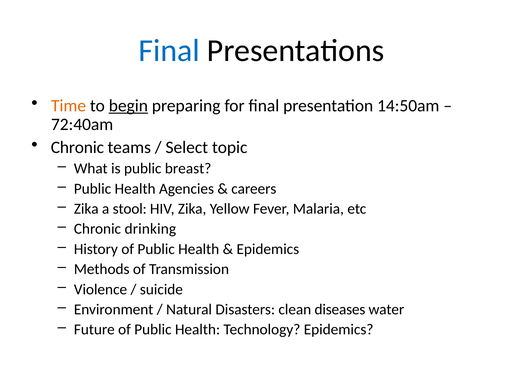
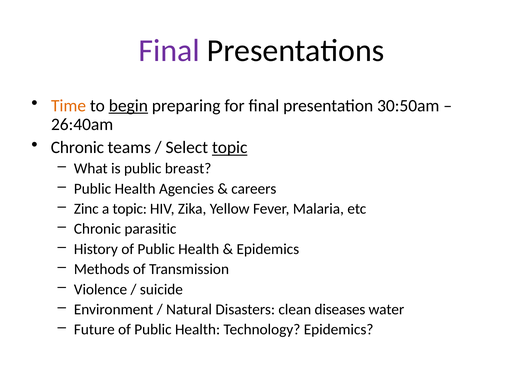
Final at (169, 51) colour: blue -> purple
14:50am: 14:50am -> 30:50am
72:40am: 72:40am -> 26:40am
topic at (230, 148) underline: none -> present
Zika at (86, 209): Zika -> Zinc
a stool: stool -> topic
drinking: drinking -> parasitic
